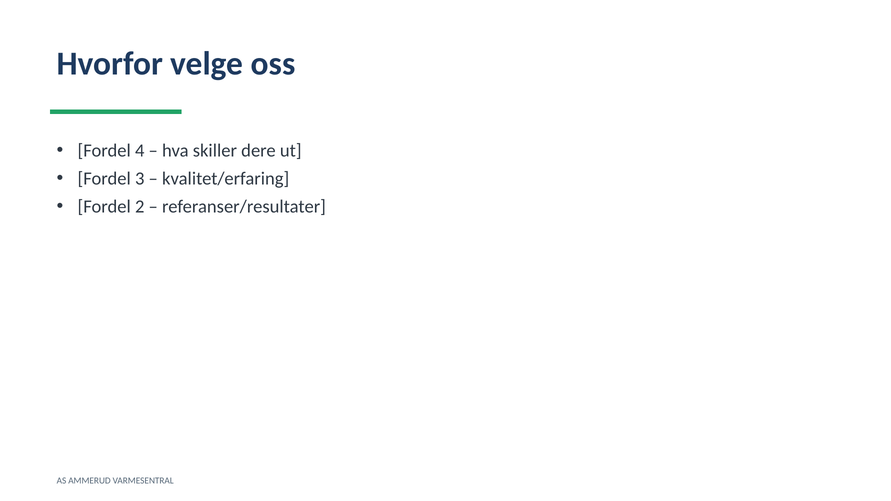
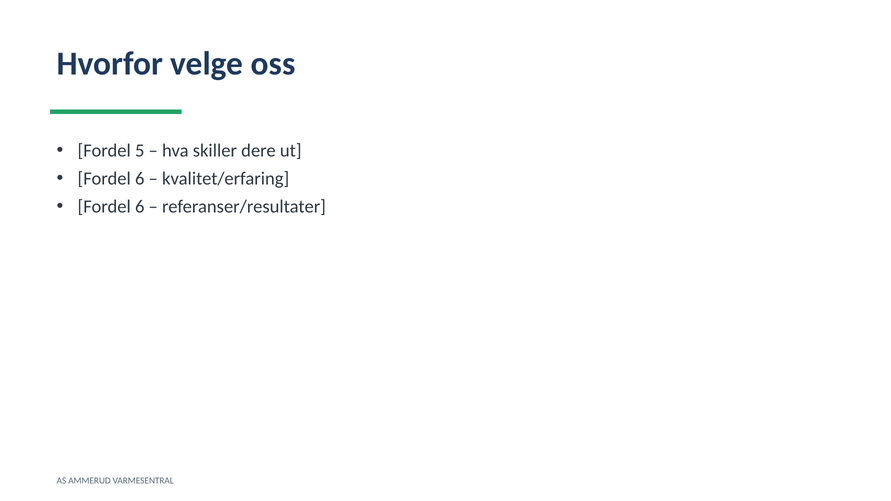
4: 4 -> 5
3 at (140, 179): 3 -> 6
2 at (140, 207): 2 -> 6
